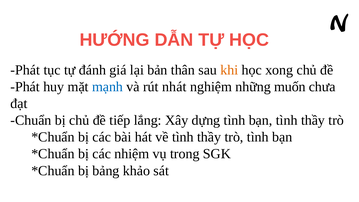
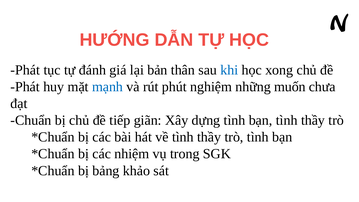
khi colour: orange -> blue
nhát: nhát -> phút
lắng: lắng -> giãn
